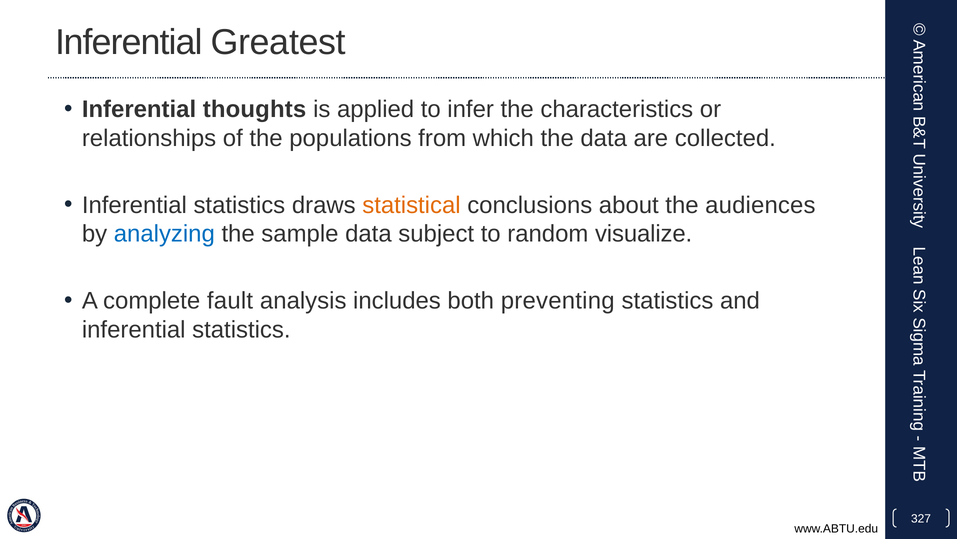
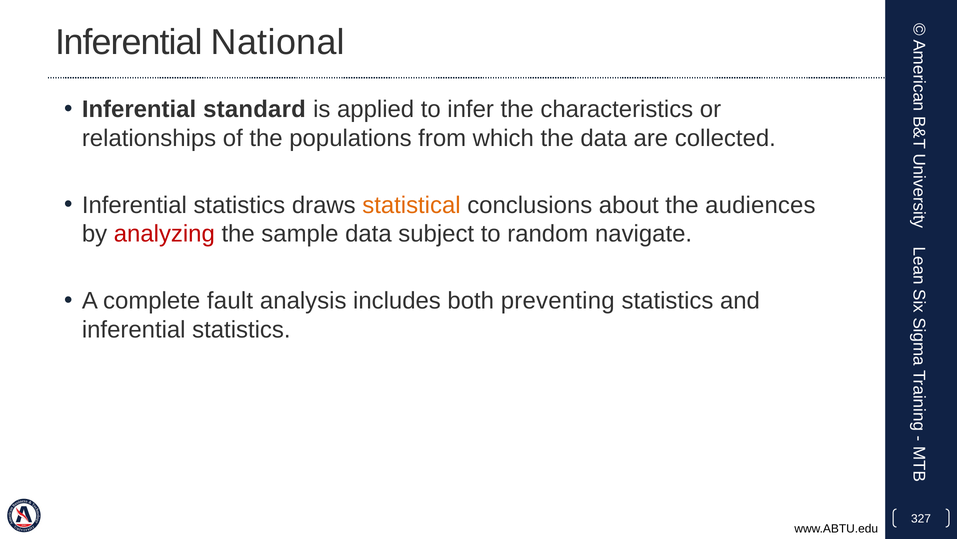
Greatest: Greatest -> National
thoughts: thoughts -> standard
analyzing colour: blue -> red
visualize: visualize -> navigate
